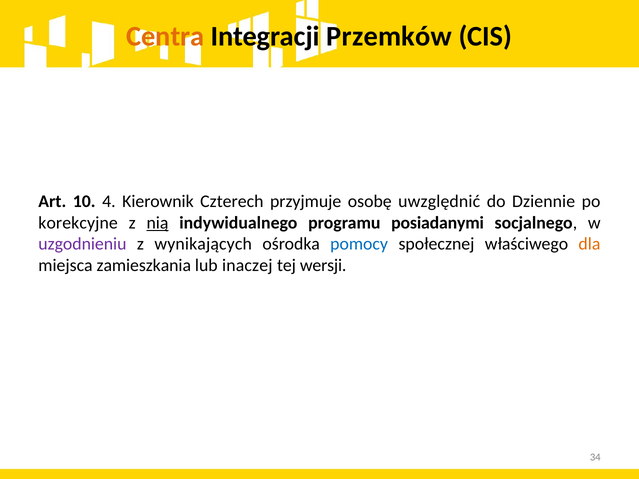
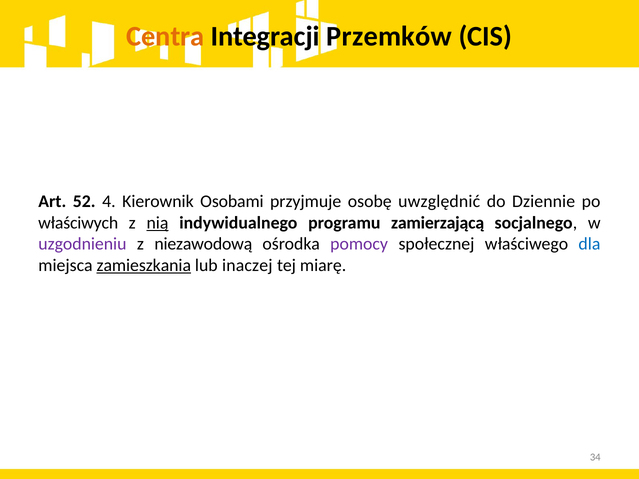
10: 10 -> 52
Czterech: Czterech -> Osobami
korekcyjne: korekcyjne -> właściwych
posiadanymi: posiadanymi -> zamierzającą
wynikających: wynikających -> niezawodową
pomocy colour: blue -> purple
dla colour: orange -> blue
zamieszkania underline: none -> present
wersji: wersji -> miarę
